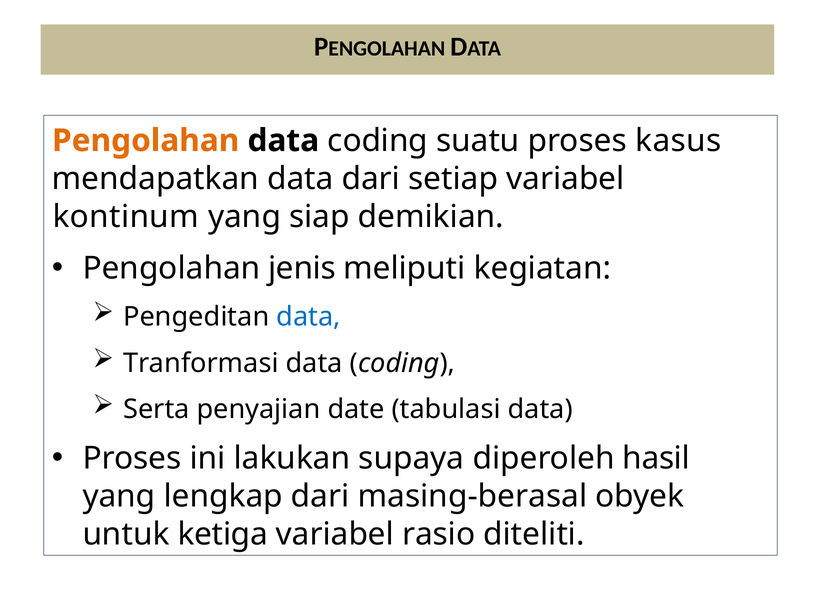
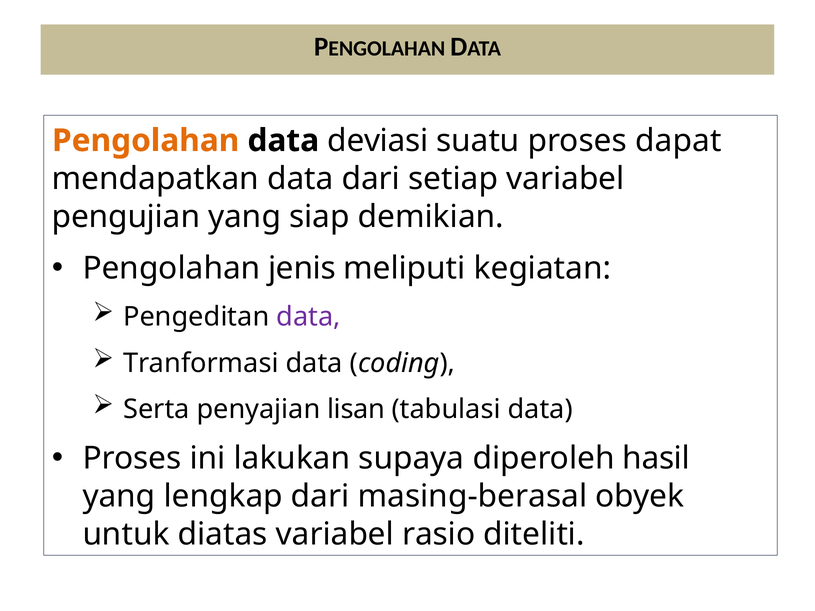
coding at (378, 141): coding -> deviasi
kasus: kasus -> dapat
kontinum: kontinum -> pengujian
data at (309, 317) colour: blue -> purple
date: date -> lisan
ketiga: ketiga -> diatas
